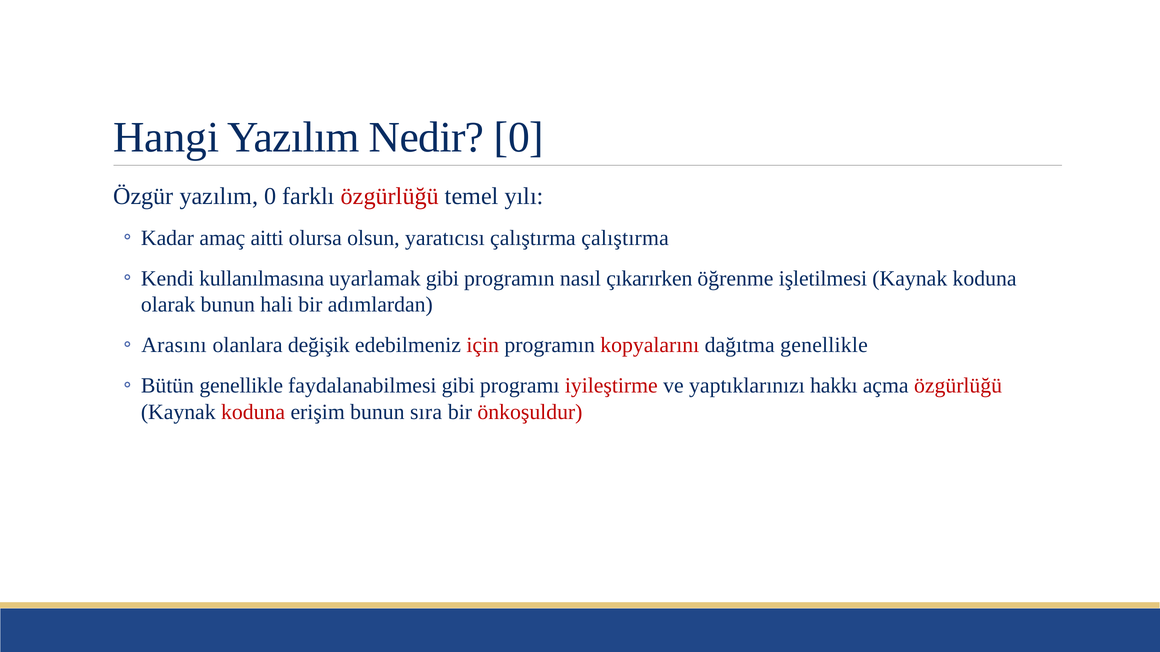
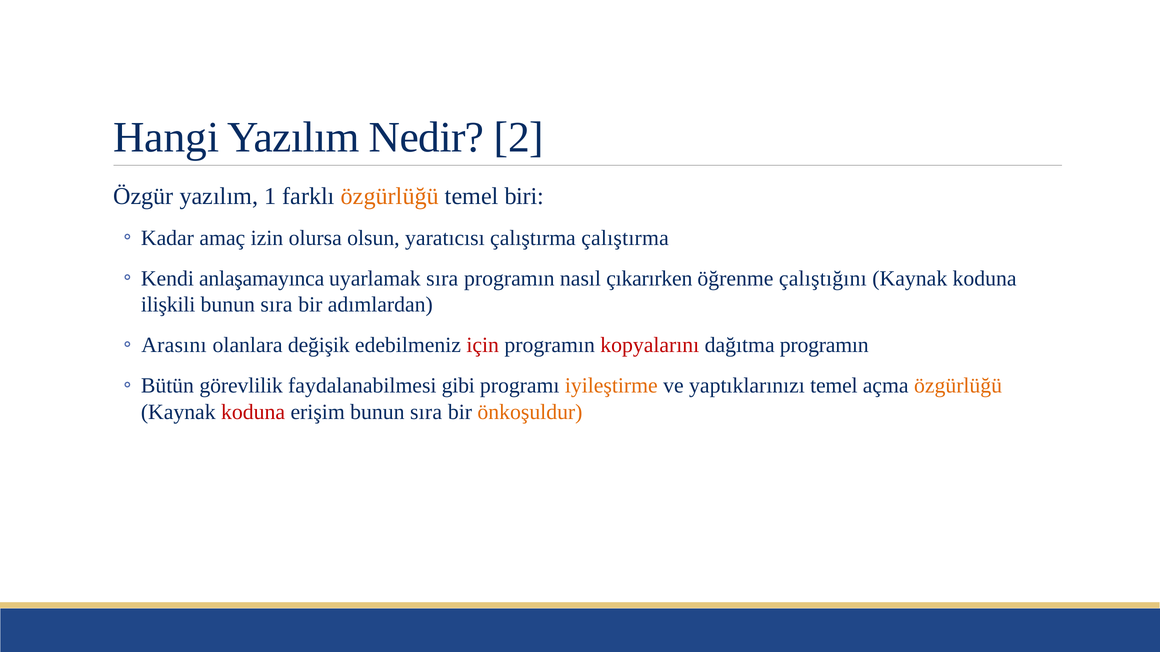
Nedir 0: 0 -> 2
yazılım 0: 0 -> 1
özgürlüğü at (390, 196) colour: red -> orange
yılı: yılı -> biri
aitti: aitti -> izin
kullanılmasına: kullanılmasına -> anlaşamayınca
uyarlamak gibi: gibi -> sıra
işletilmesi: işletilmesi -> çalıştığını
olarak: olarak -> ilişkili
hali at (277, 305): hali -> sıra
dağıtma genellikle: genellikle -> programın
Bütün genellikle: genellikle -> görevlilik
iyileştirme colour: red -> orange
yaptıklarınızı hakkı: hakkı -> temel
özgürlüğü at (958, 386) colour: red -> orange
önkoşuldur colour: red -> orange
